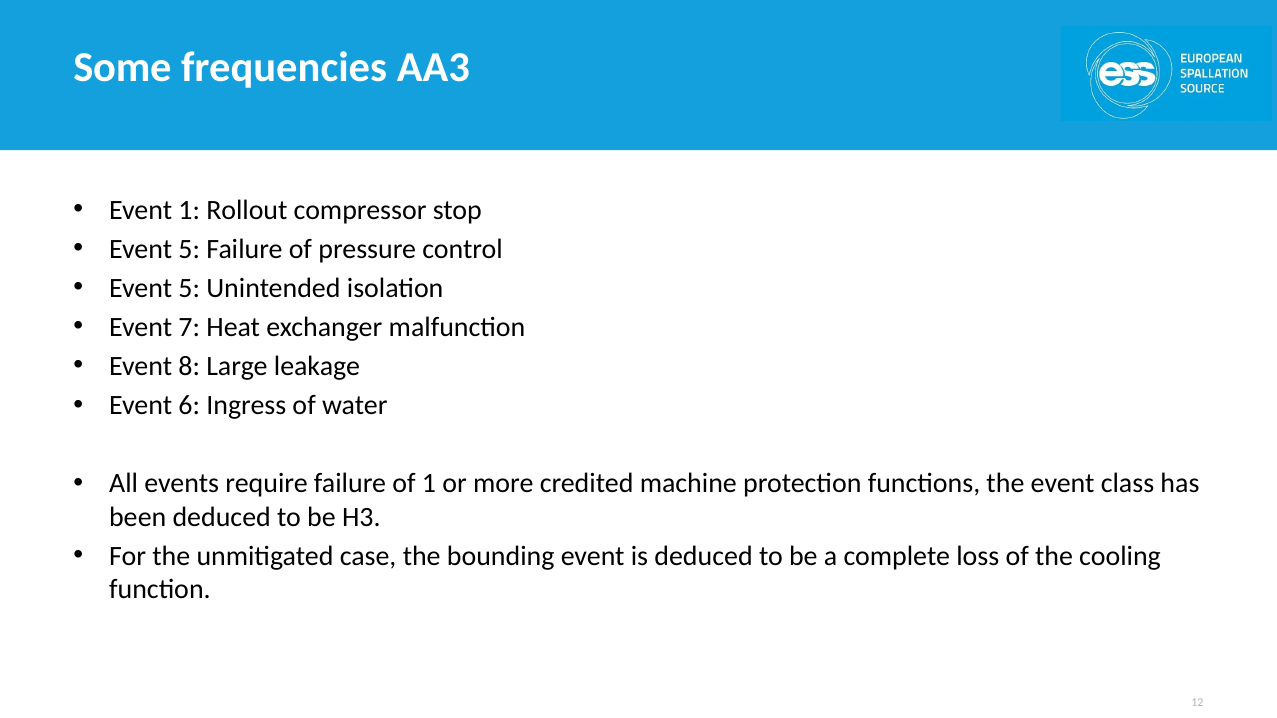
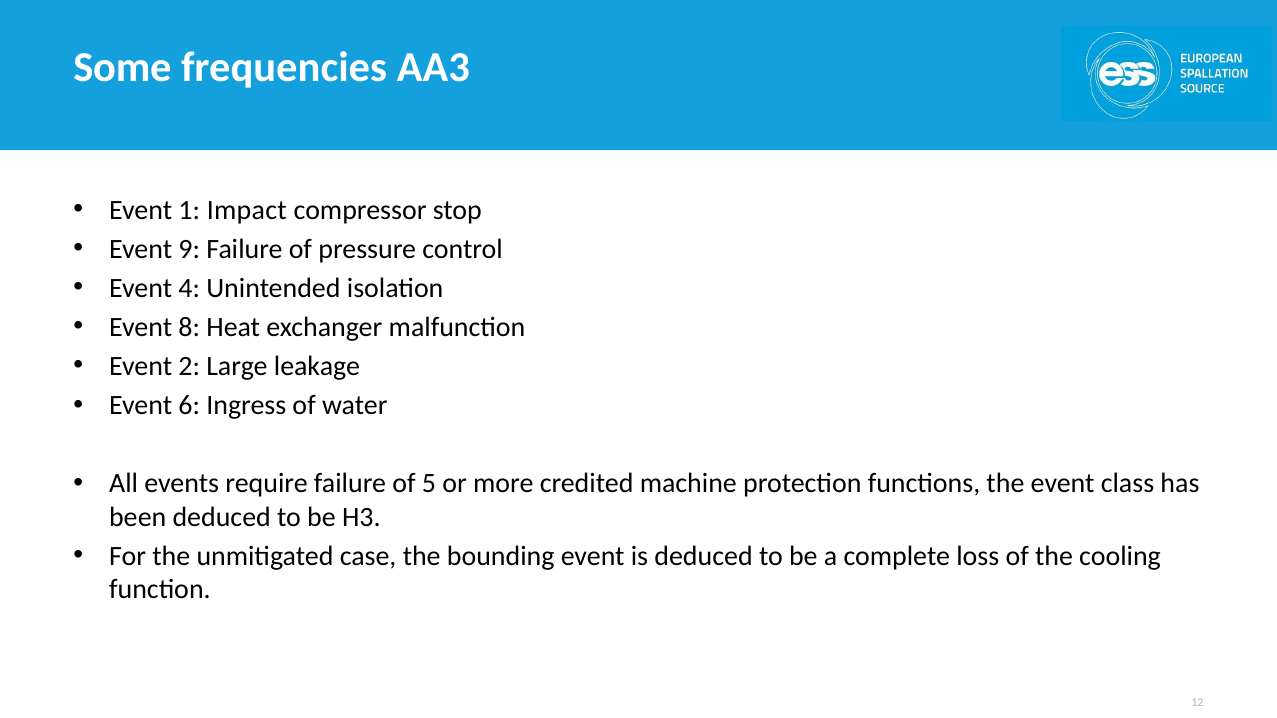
Rollout: Rollout -> Impact
5 at (189, 249): 5 -> 9
5 at (189, 288): 5 -> 4
7: 7 -> 8
8: 8 -> 2
of 1: 1 -> 5
